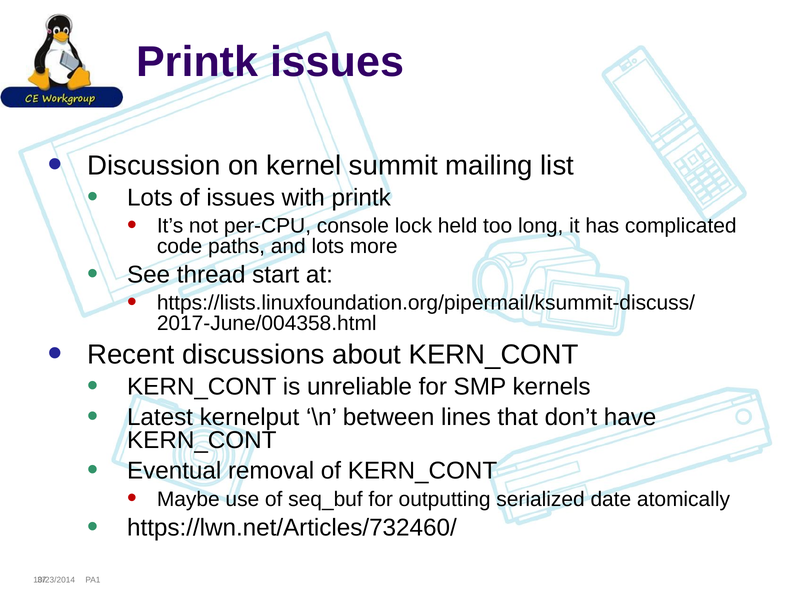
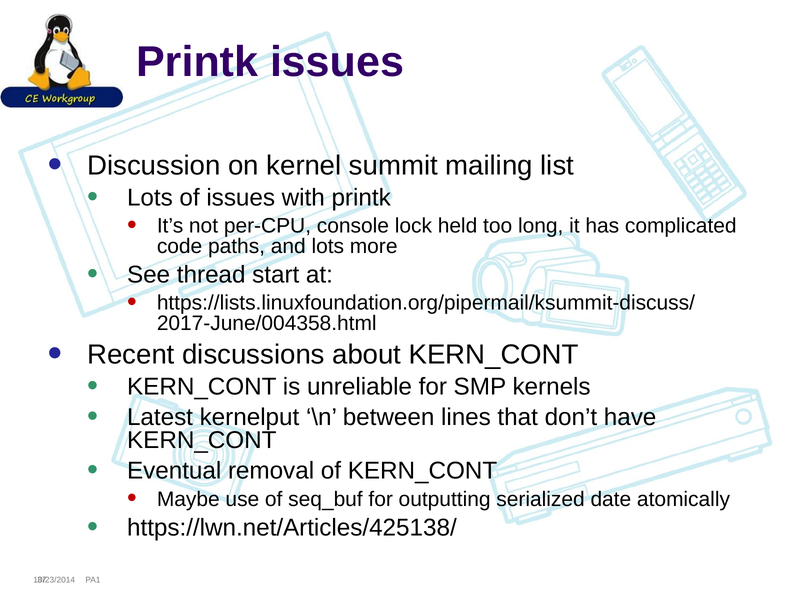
https://lwn.net/Articles/732460/: https://lwn.net/Articles/732460/ -> https://lwn.net/Articles/425138/
